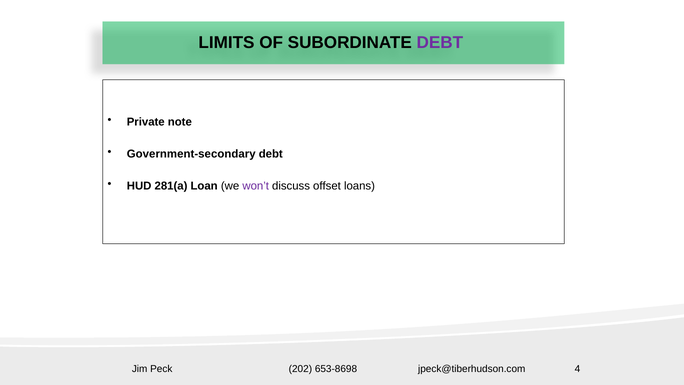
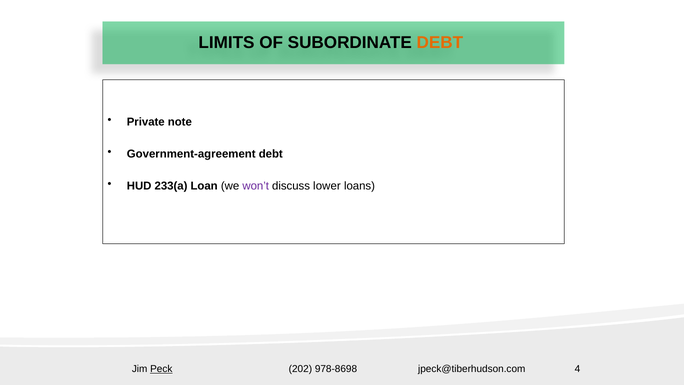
DEBT at (440, 43) colour: purple -> orange
Government-secondary: Government-secondary -> Government-agreement
281(a: 281(a -> 233(a
offset: offset -> lower
Peck underline: none -> present
653-8698: 653-8698 -> 978-8698
